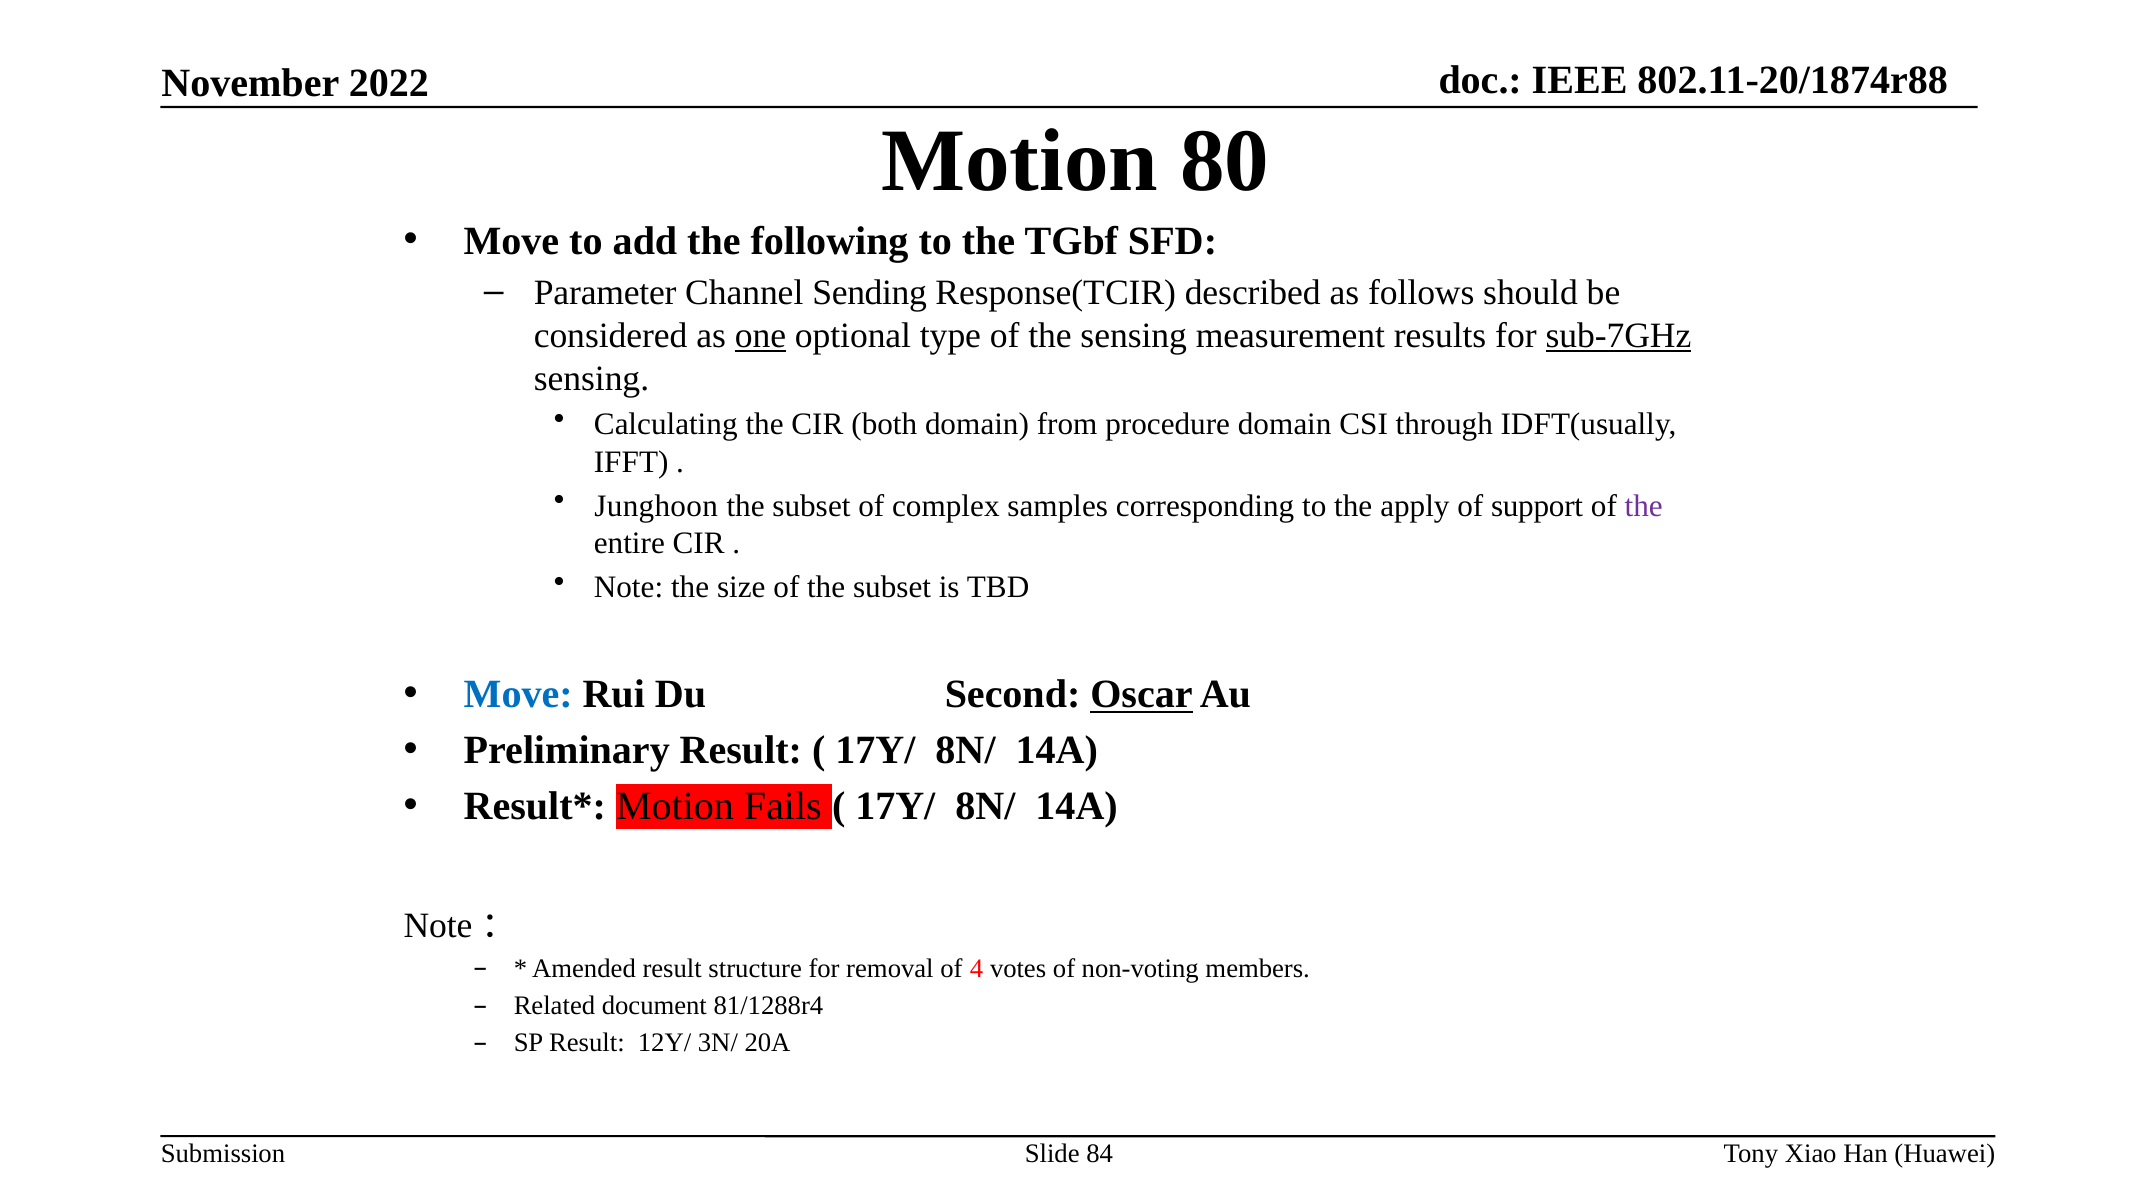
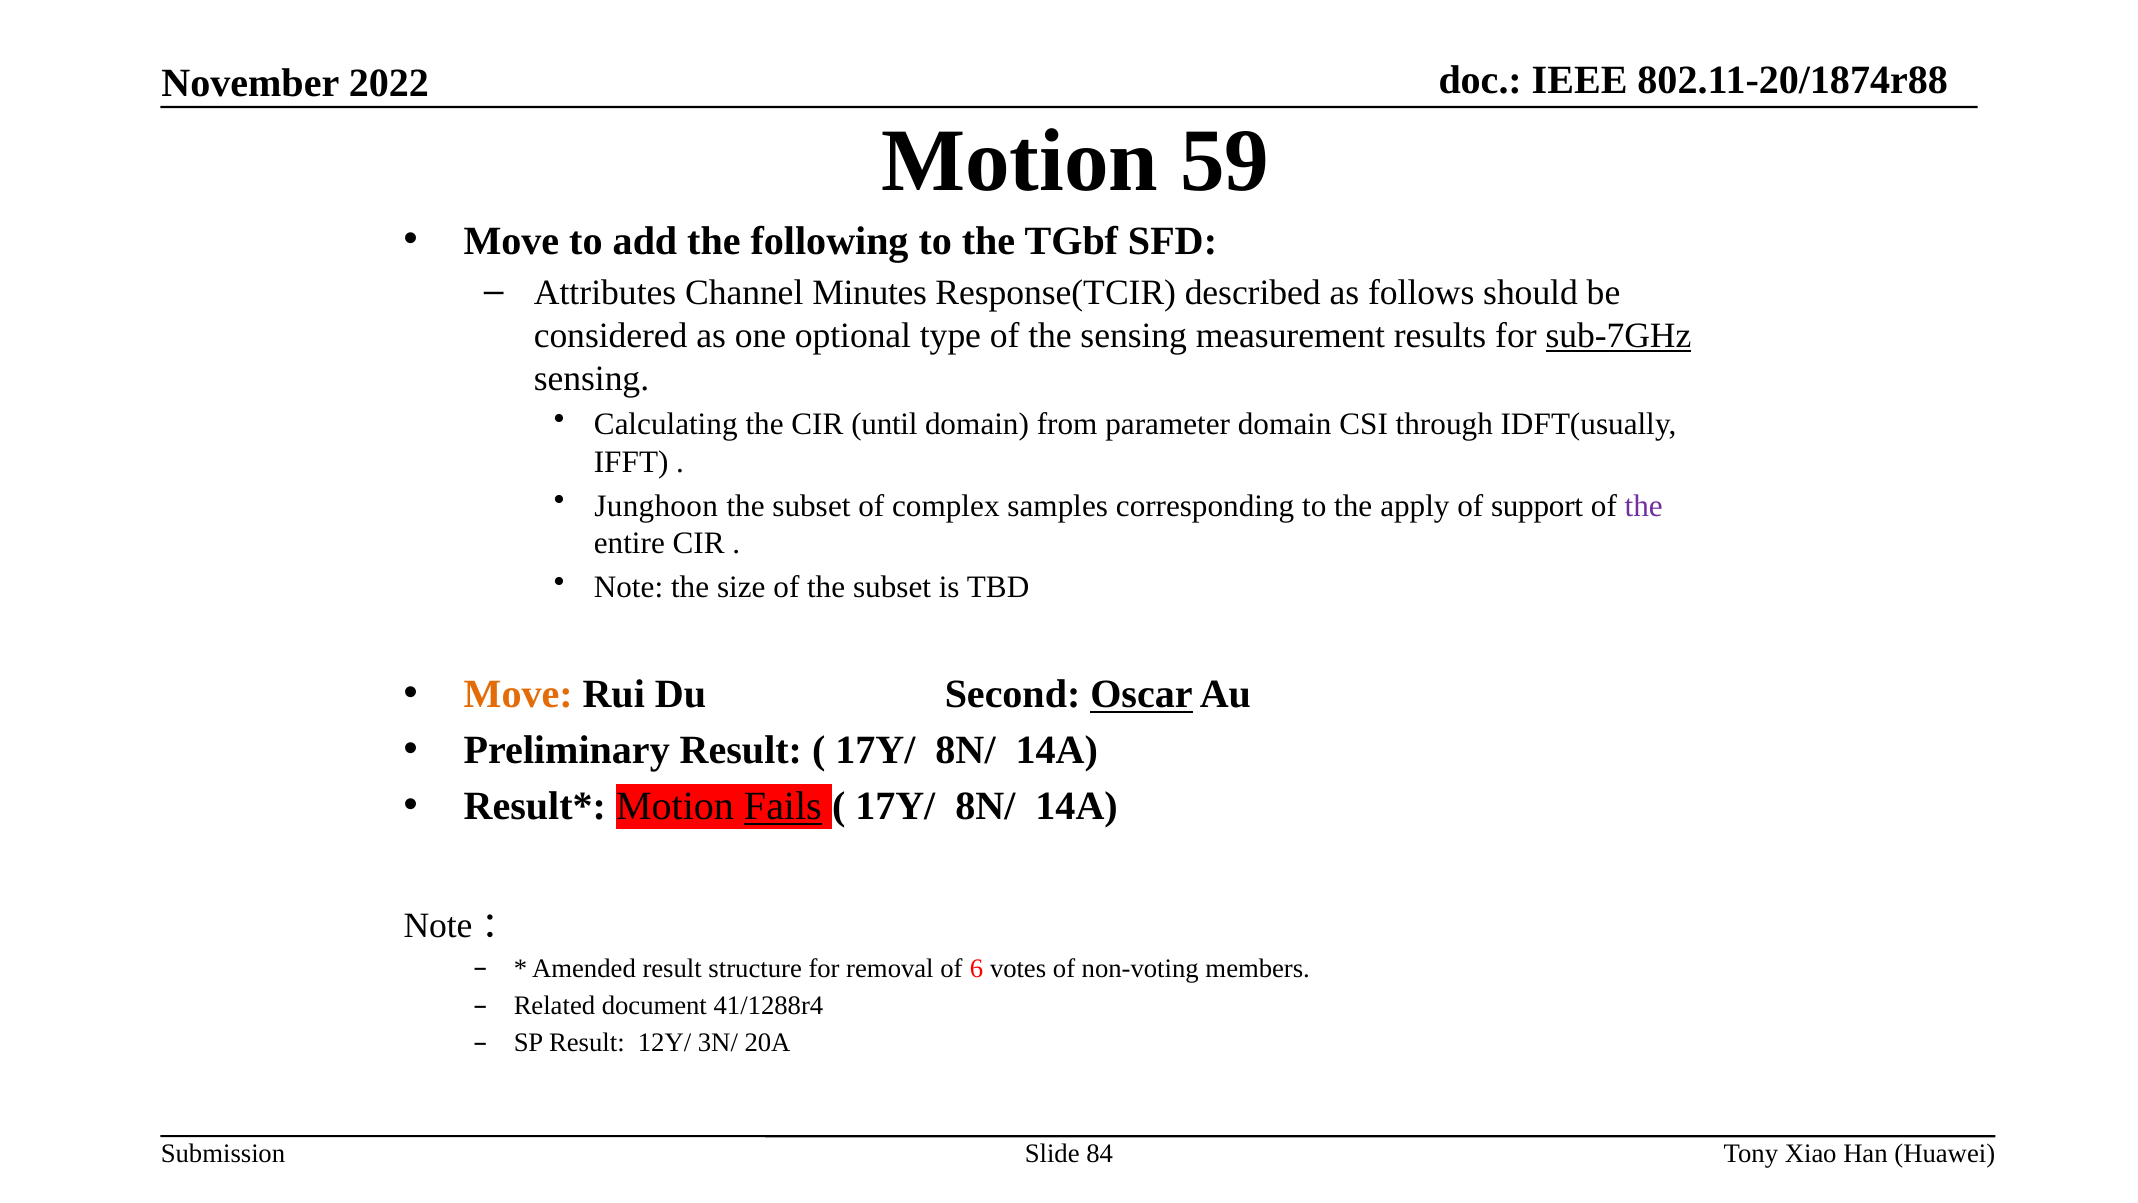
80: 80 -> 59
Parameter: Parameter -> Attributes
Sending: Sending -> Minutes
one underline: present -> none
both: both -> until
procedure: procedure -> parameter
Move at (518, 694) colour: blue -> orange
Fails underline: none -> present
4: 4 -> 6
81/1288r4: 81/1288r4 -> 41/1288r4
